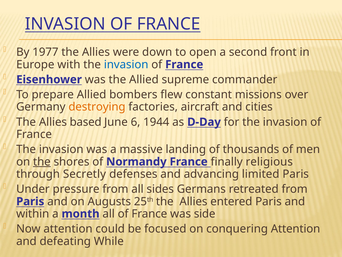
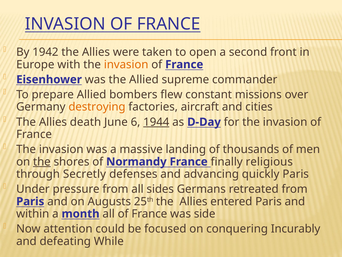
1977: 1977 -> 1942
down: down -> taken
invasion at (126, 64) colour: blue -> orange
based: based -> death
1944 underline: none -> present
limited: limited -> quickly
conquering Attention: Attention -> Incurably
